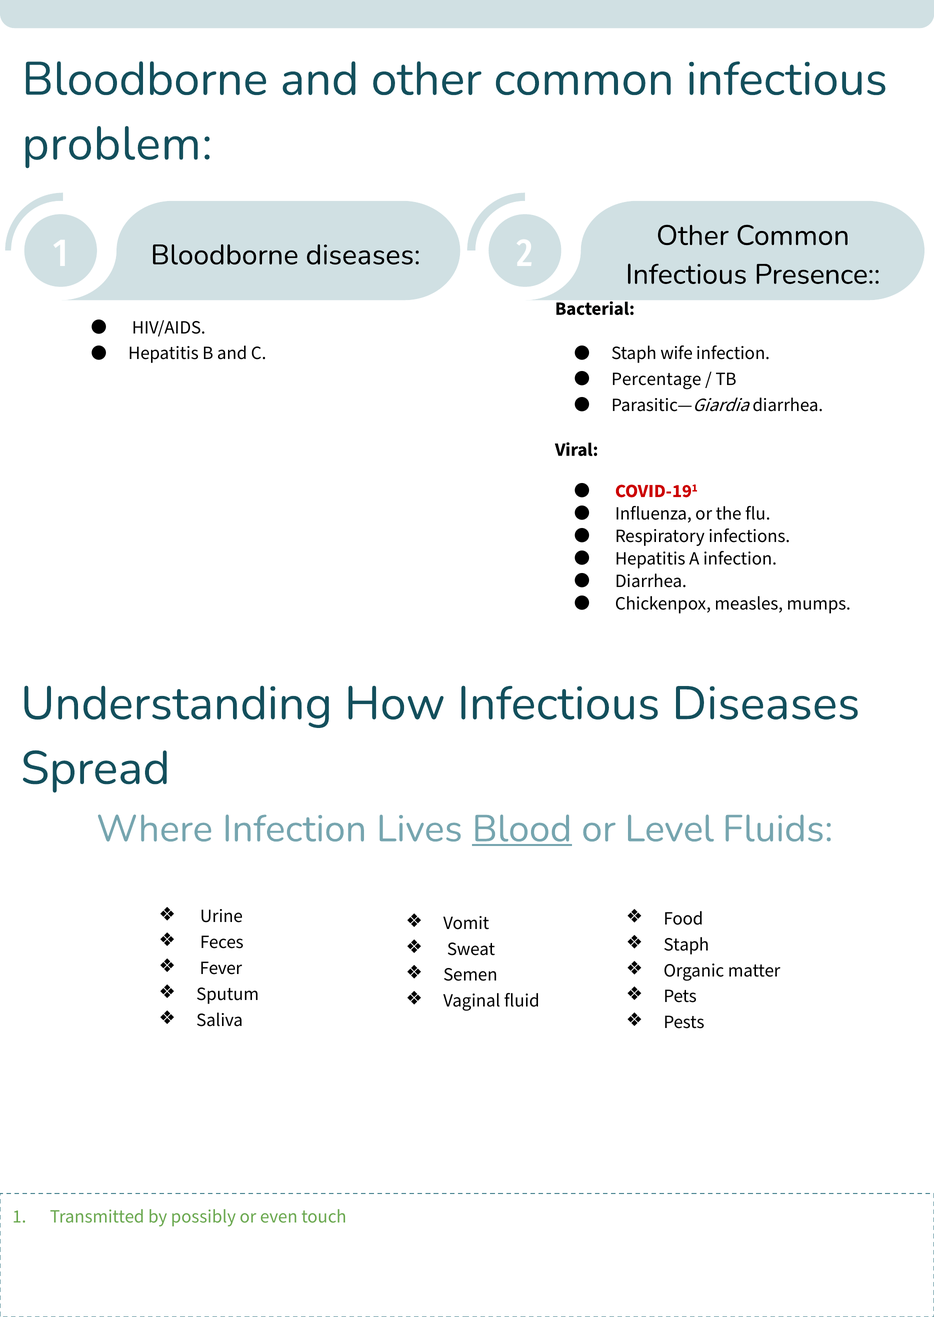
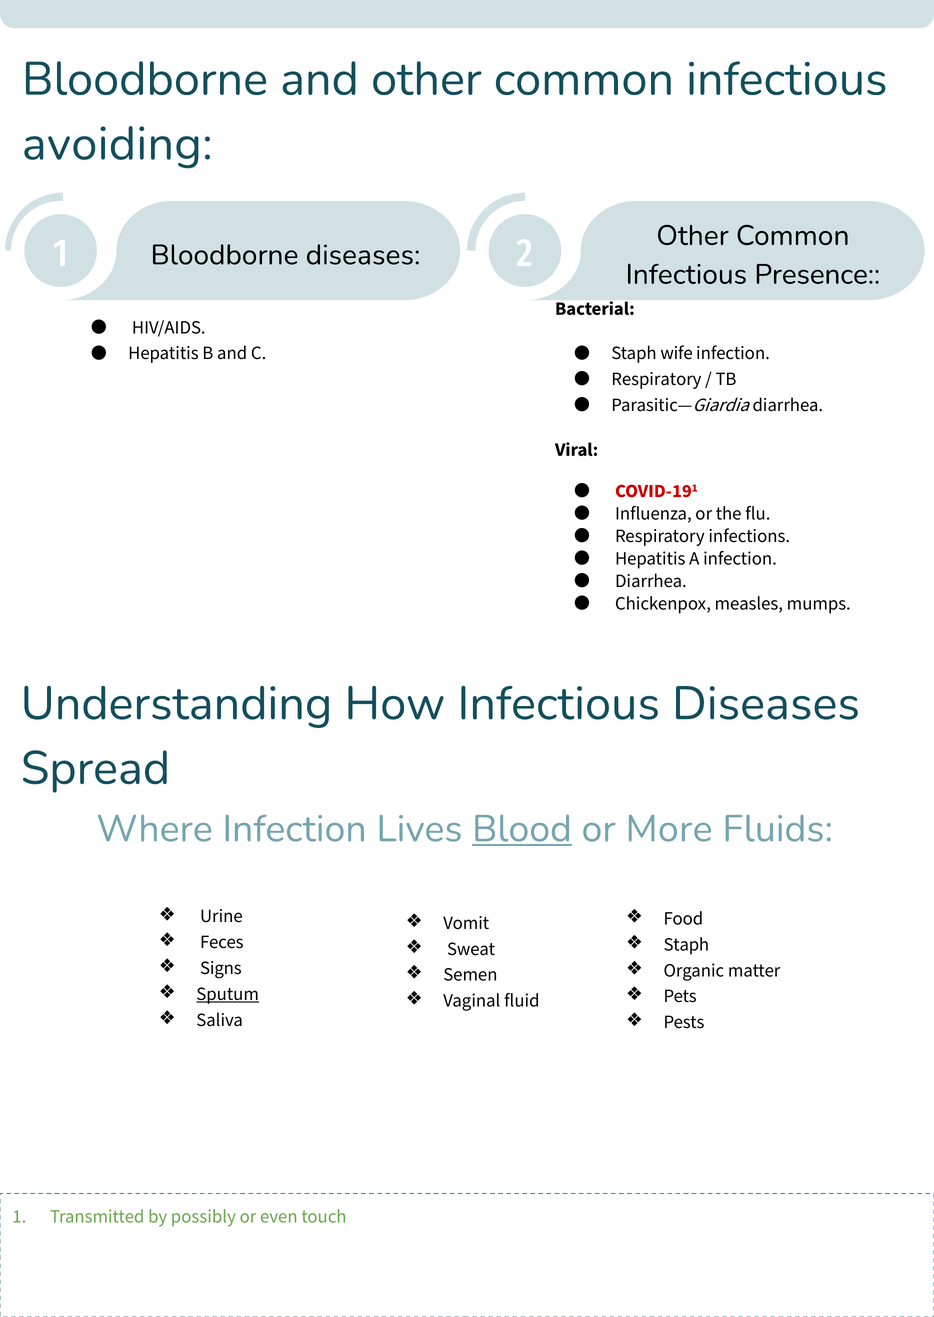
problem: problem -> avoiding
Percentage at (656, 379): Percentage -> Respiratory
Level: Level -> More
Fever: Fever -> Signs
Sputum underline: none -> present
